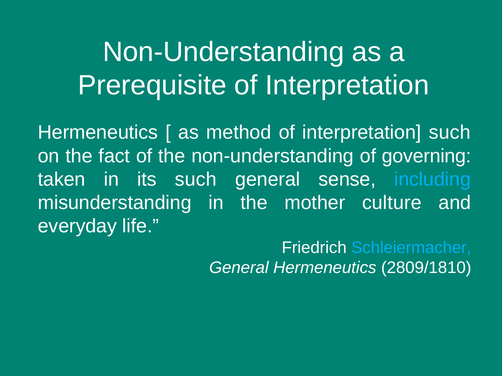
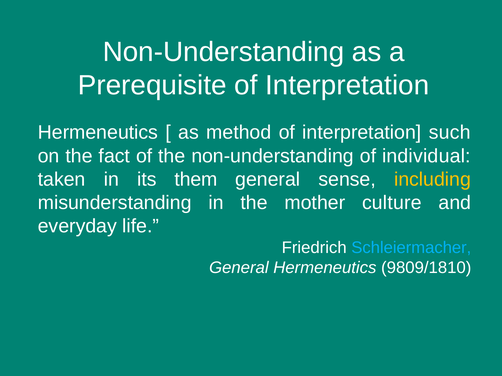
governing: governing -> individual
its such: such -> them
including colour: light blue -> yellow
2809/1810: 2809/1810 -> 9809/1810
